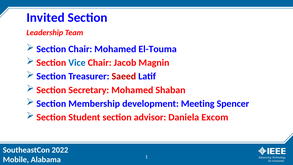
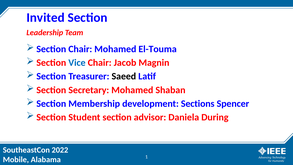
Saeed colour: red -> black
Meeting: Meeting -> Sections
Excom: Excom -> During
